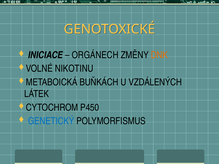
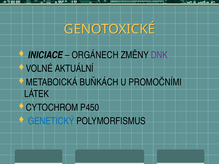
DNK colour: orange -> purple
NIKOTINU: NIKOTINU -> AKTUÁLNÍ
VZDÁLENÝCH: VZDÁLENÝCH -> PROMOČNÍMI
